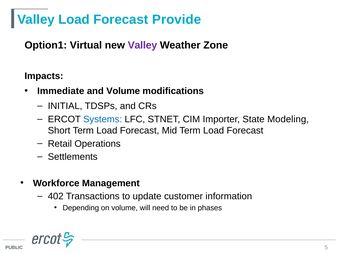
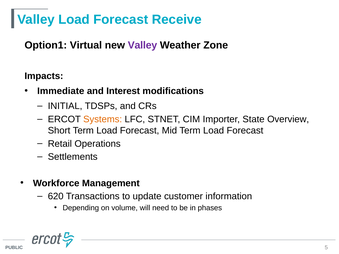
Provide: Provide -> Receive
and Volume: Volume -> Interest
Systems colour: blue -> orange
Modeling: Modeling -> Overview
402: 402 -> 620
